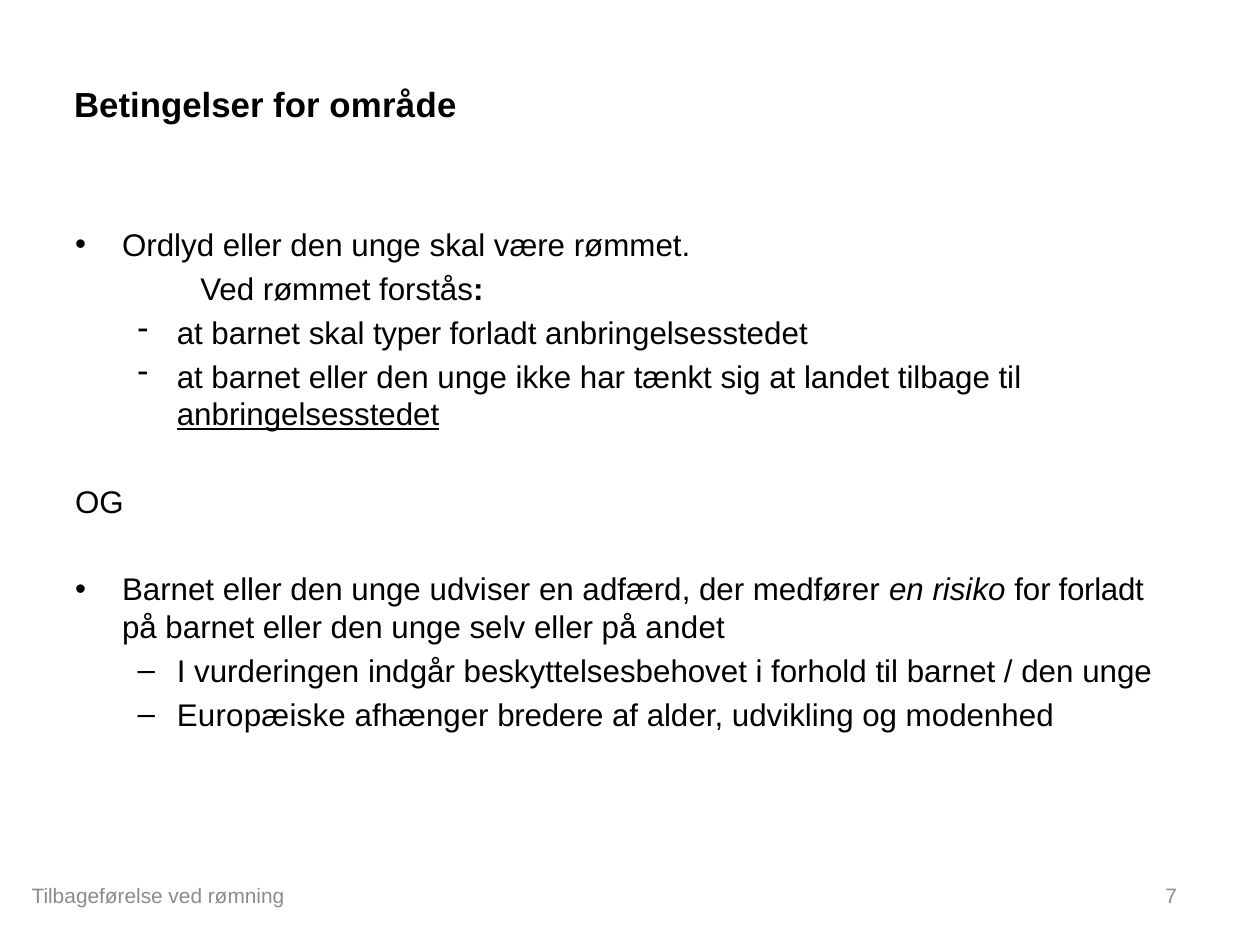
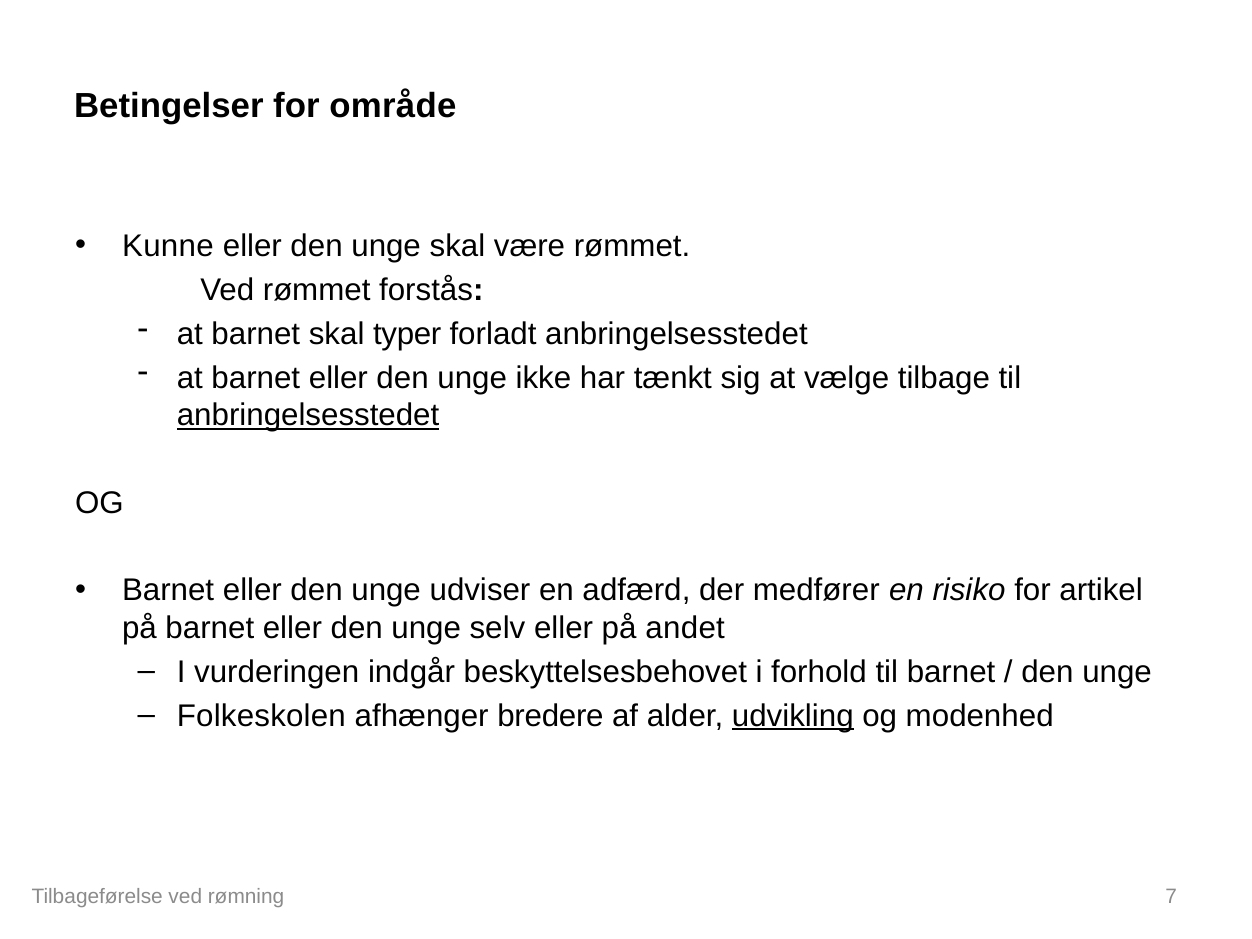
Ordlyd: Ordlyd -> Kunne
landet: landet -> vælge
for forladt: forladt -> artikel
Europæiske: Europæiske -> Folkeskolen
udvikling underline: none -> present
